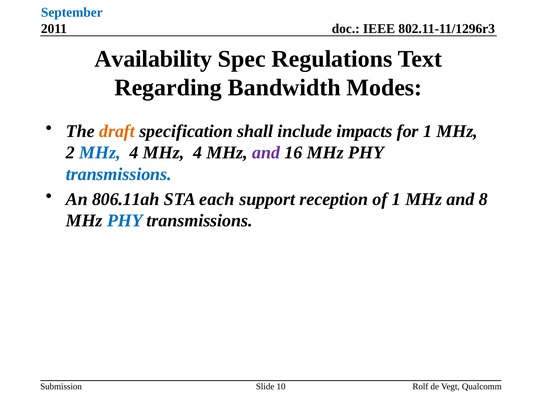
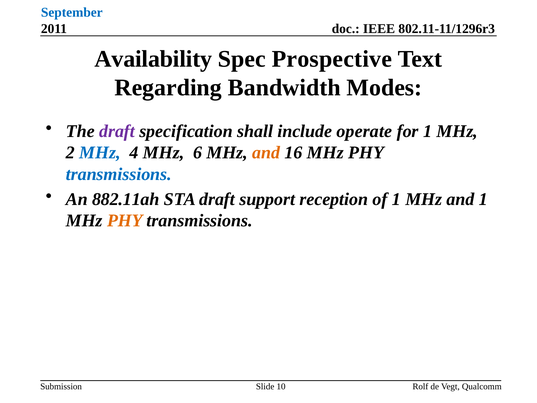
Regulations: Regulations -> Prospective
draft at (117, 131) colour: orange -> purple
impacts: impacts -> operate
4 MHz 4: 4 -> 6
and at (266, 153) colour: purple -> orange
806.11ah: 806.11ah -> 882.11ah
STA each: each -> draft
and 8: 8 -> 1
PHY at (125, 221) colour: blue -> orange
